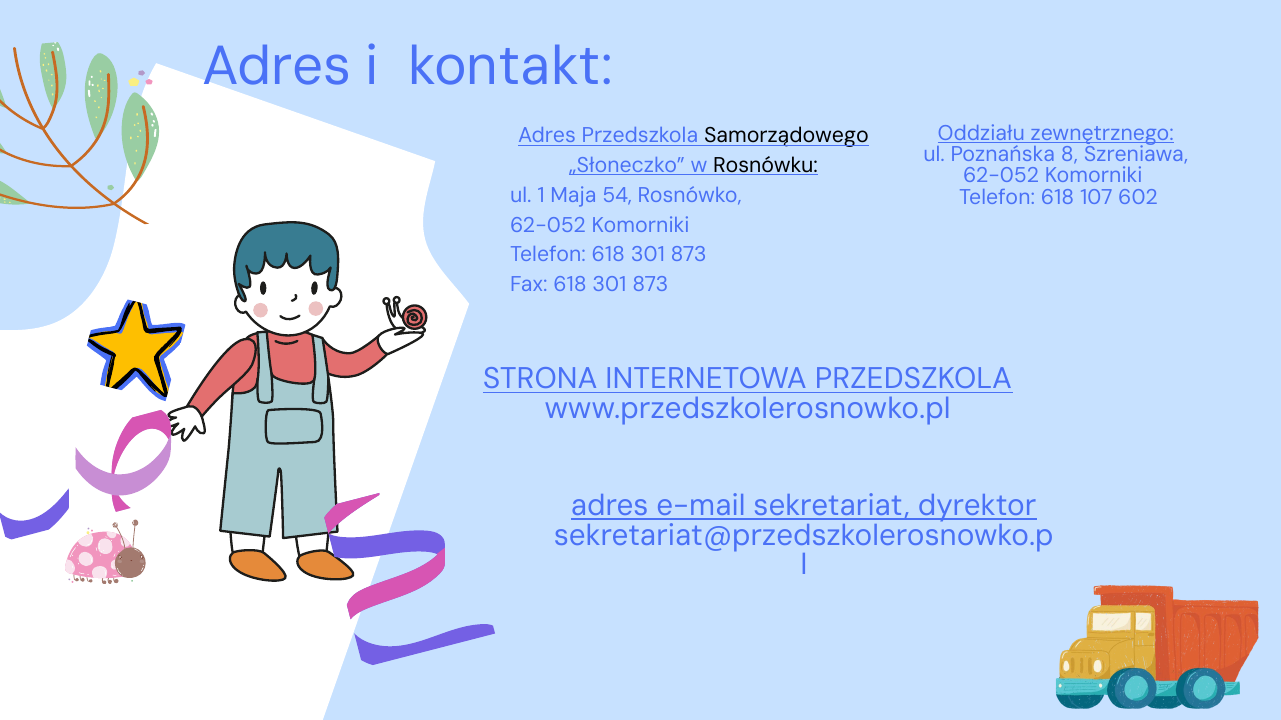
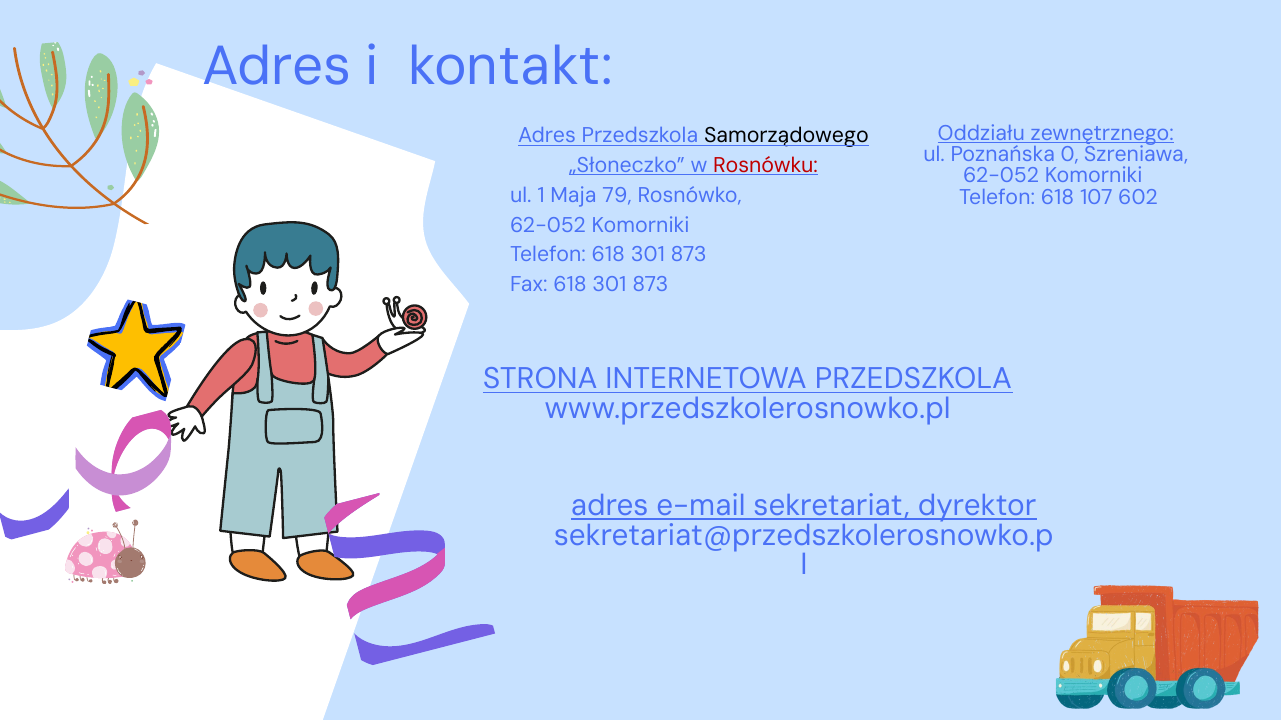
8: 8 -> 0
Rosnówku colour: black -> red
54: 54 -> 79
